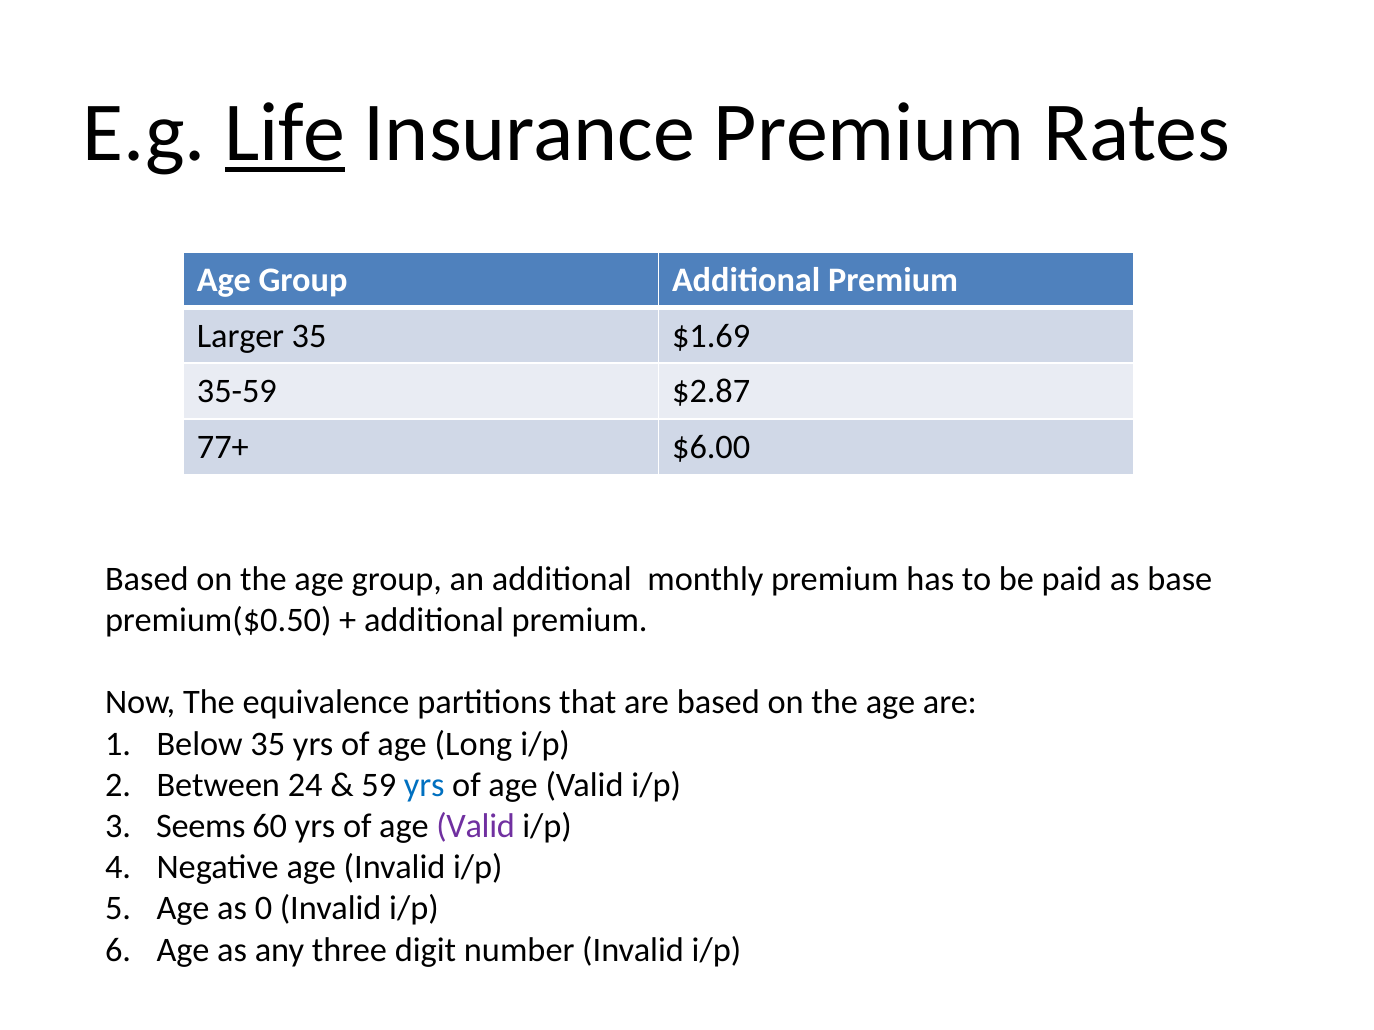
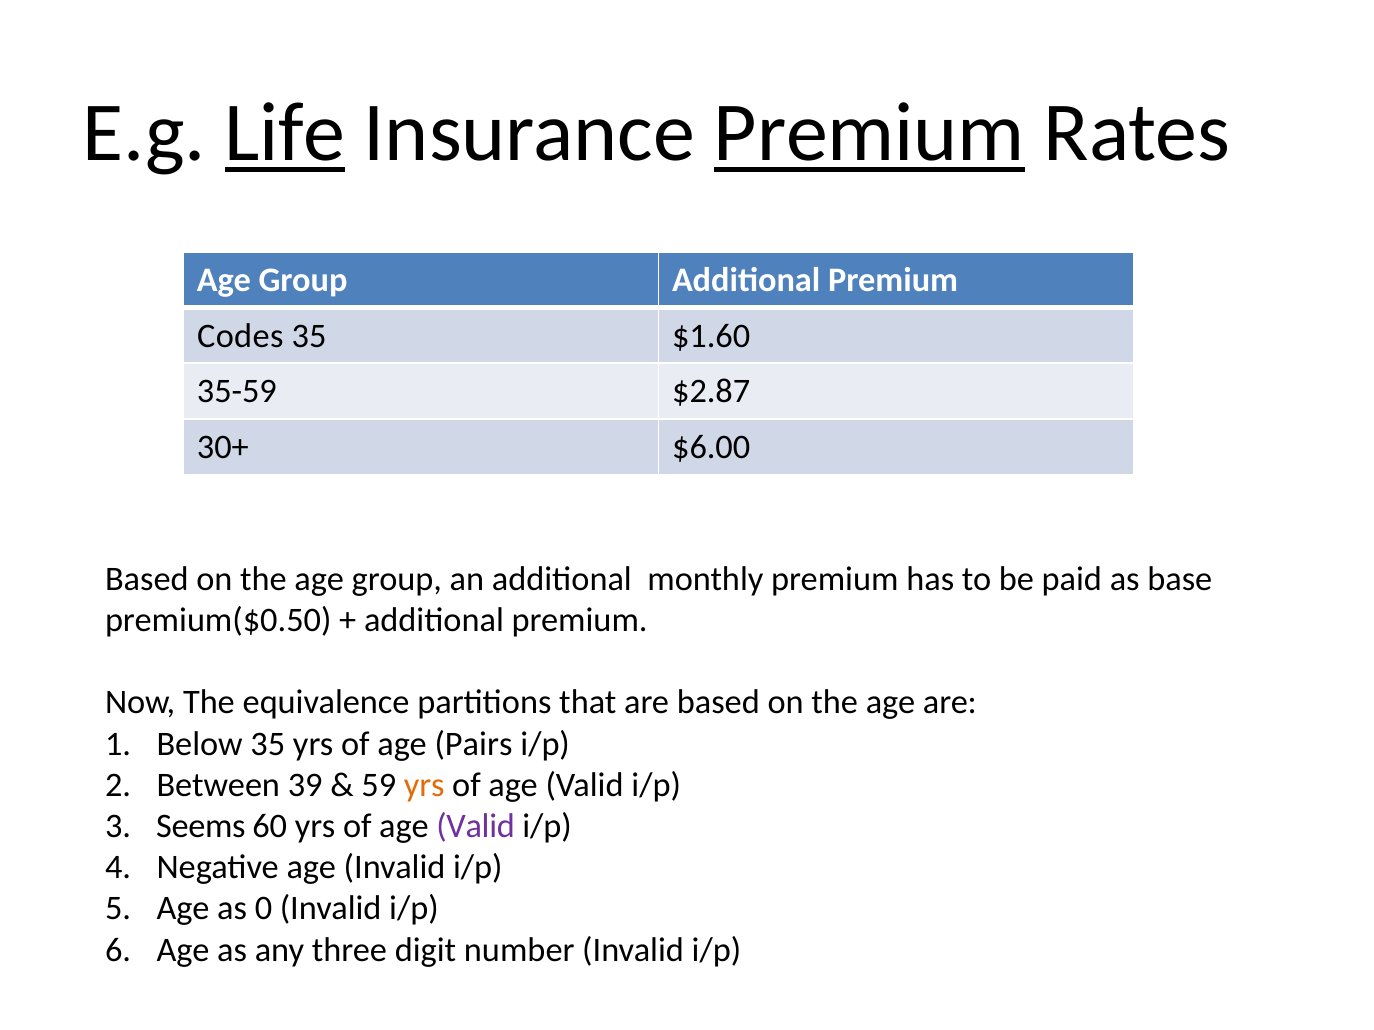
Premium at (869, 133) underline: none -> present
Larger: Larger -> Codes
$1.69: $1.69 -> $1.60
77+: 77+ -> 30+
Long: Long -> Pairs
24: 24 -> 39
yrs at (424, 785) colour: blue -> orange
